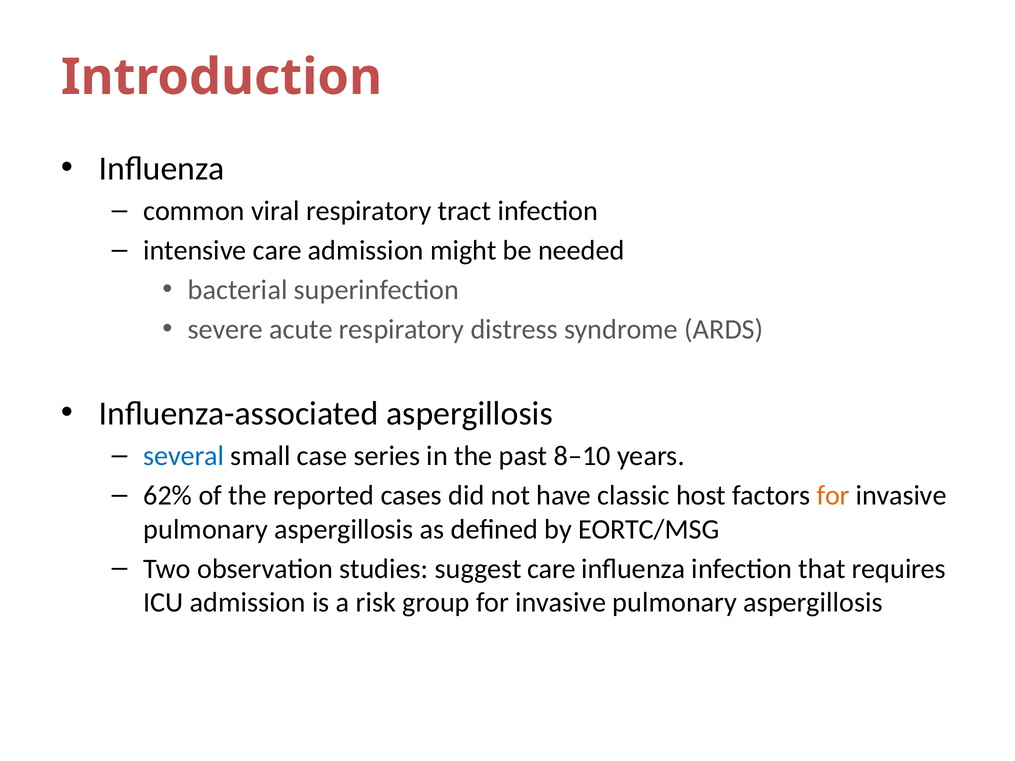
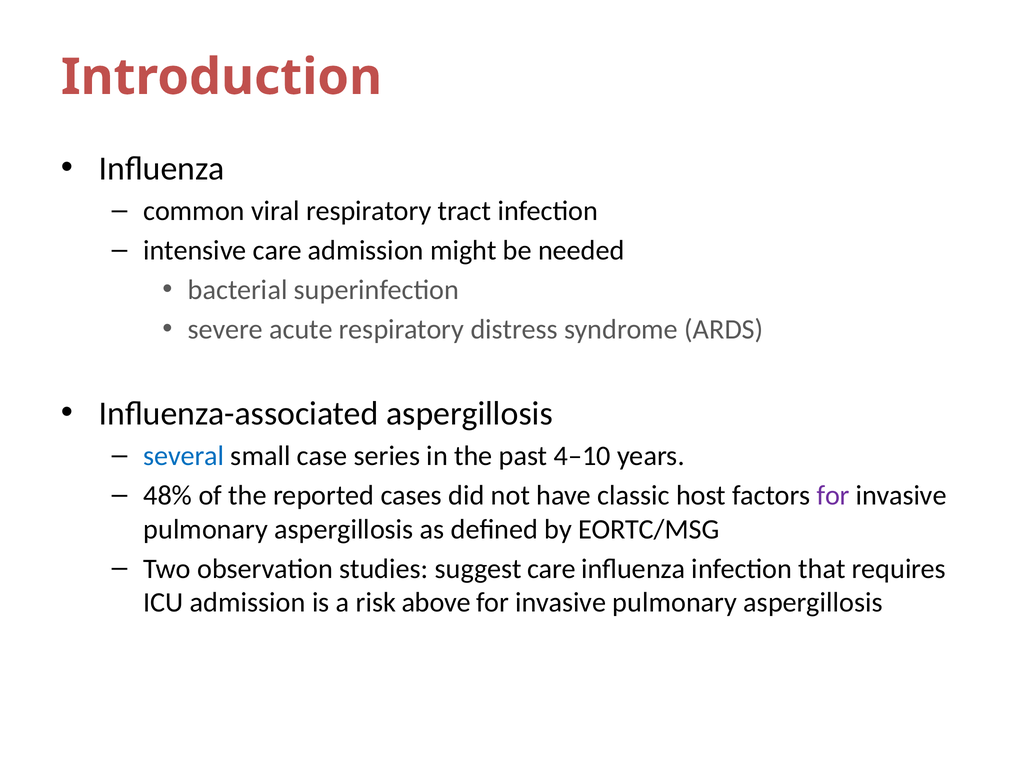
8–10: 8–10 -> 4–10
62%: 62% -> 48%
for at (833, 496) colour: orange -> purple
group: group -> above
